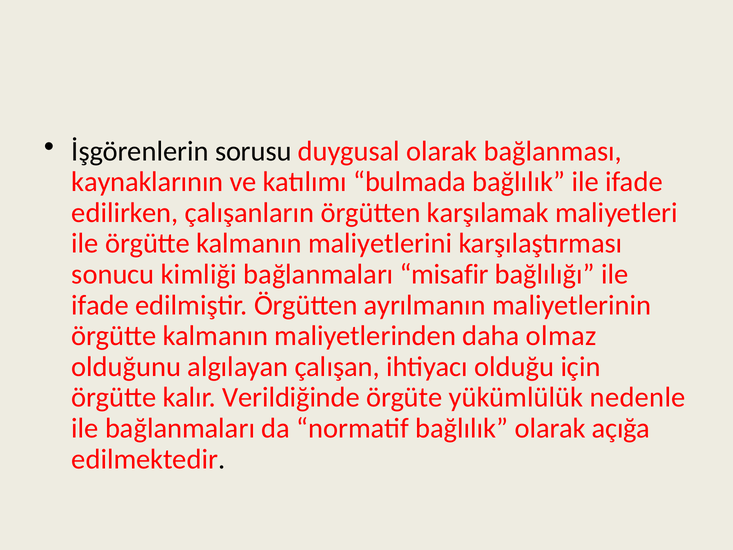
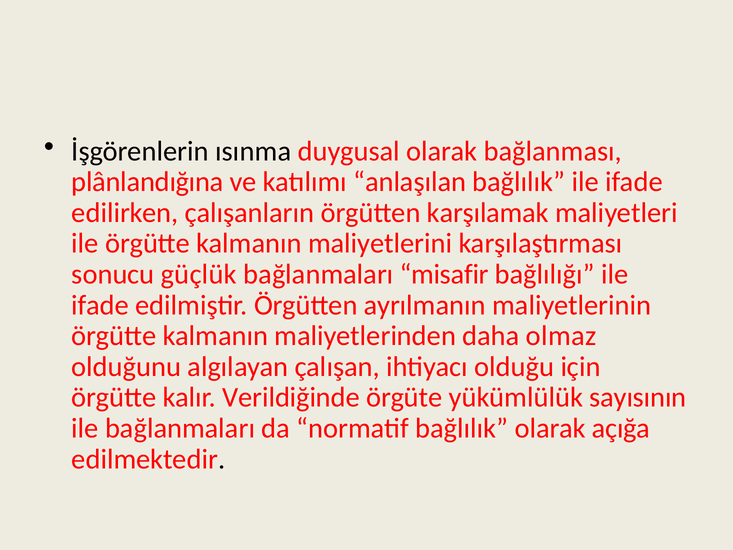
sorusu: sorusu -> ısınma
kaynaklarının: kaynaklarının -> plânlandığına
bulmada: bulmada -> anlaşılan
kimliği: kimliği -> güçlük
nedenle: nedenle -> sayısının
